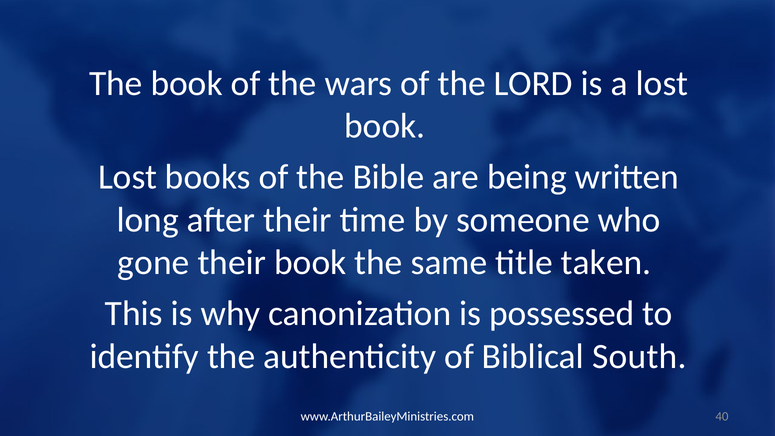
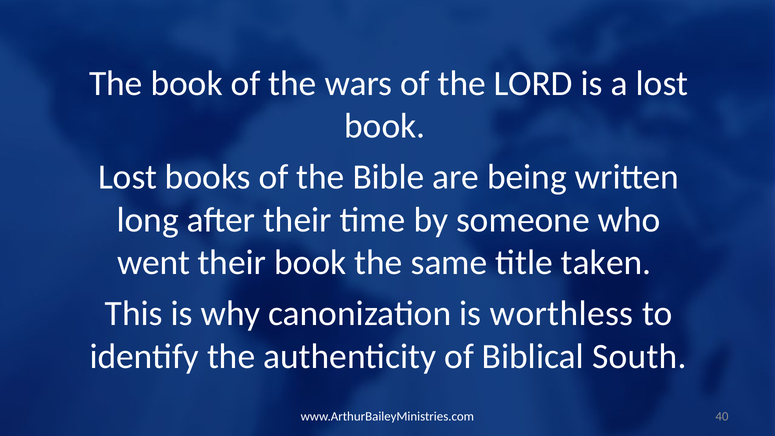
gone: gone -> went
possessed: possessed -> worthless
